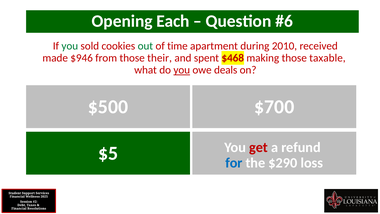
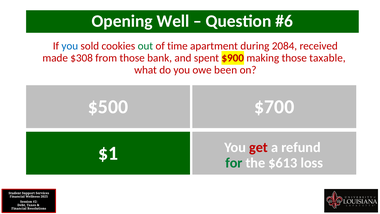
Each: Each -> Well
you at (70, 46) colour: green -> blue
2010: 2010 -> 2084
$946: $946 -> $308
their: their -> bank
$468: $468 -> $900
you at (182, 70) underline: present -> none
deals: deals -> been
$5: $5 -> $1
for colour: blue -> green
$290: $290 -> $613
